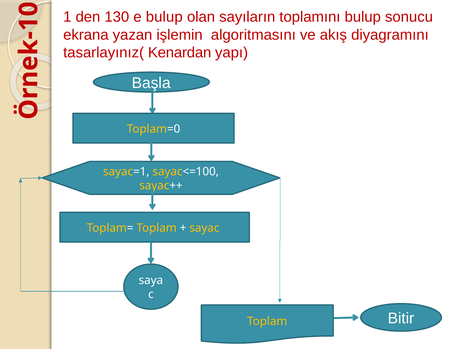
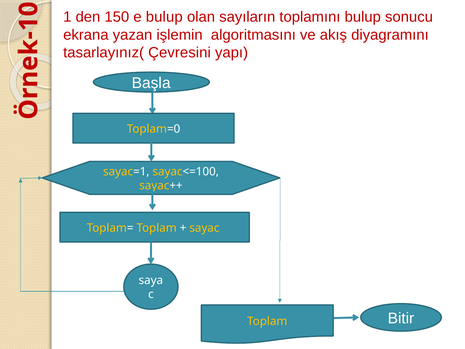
130: 130 -> 150
Kenardan: Kenardan -> Çevresini
